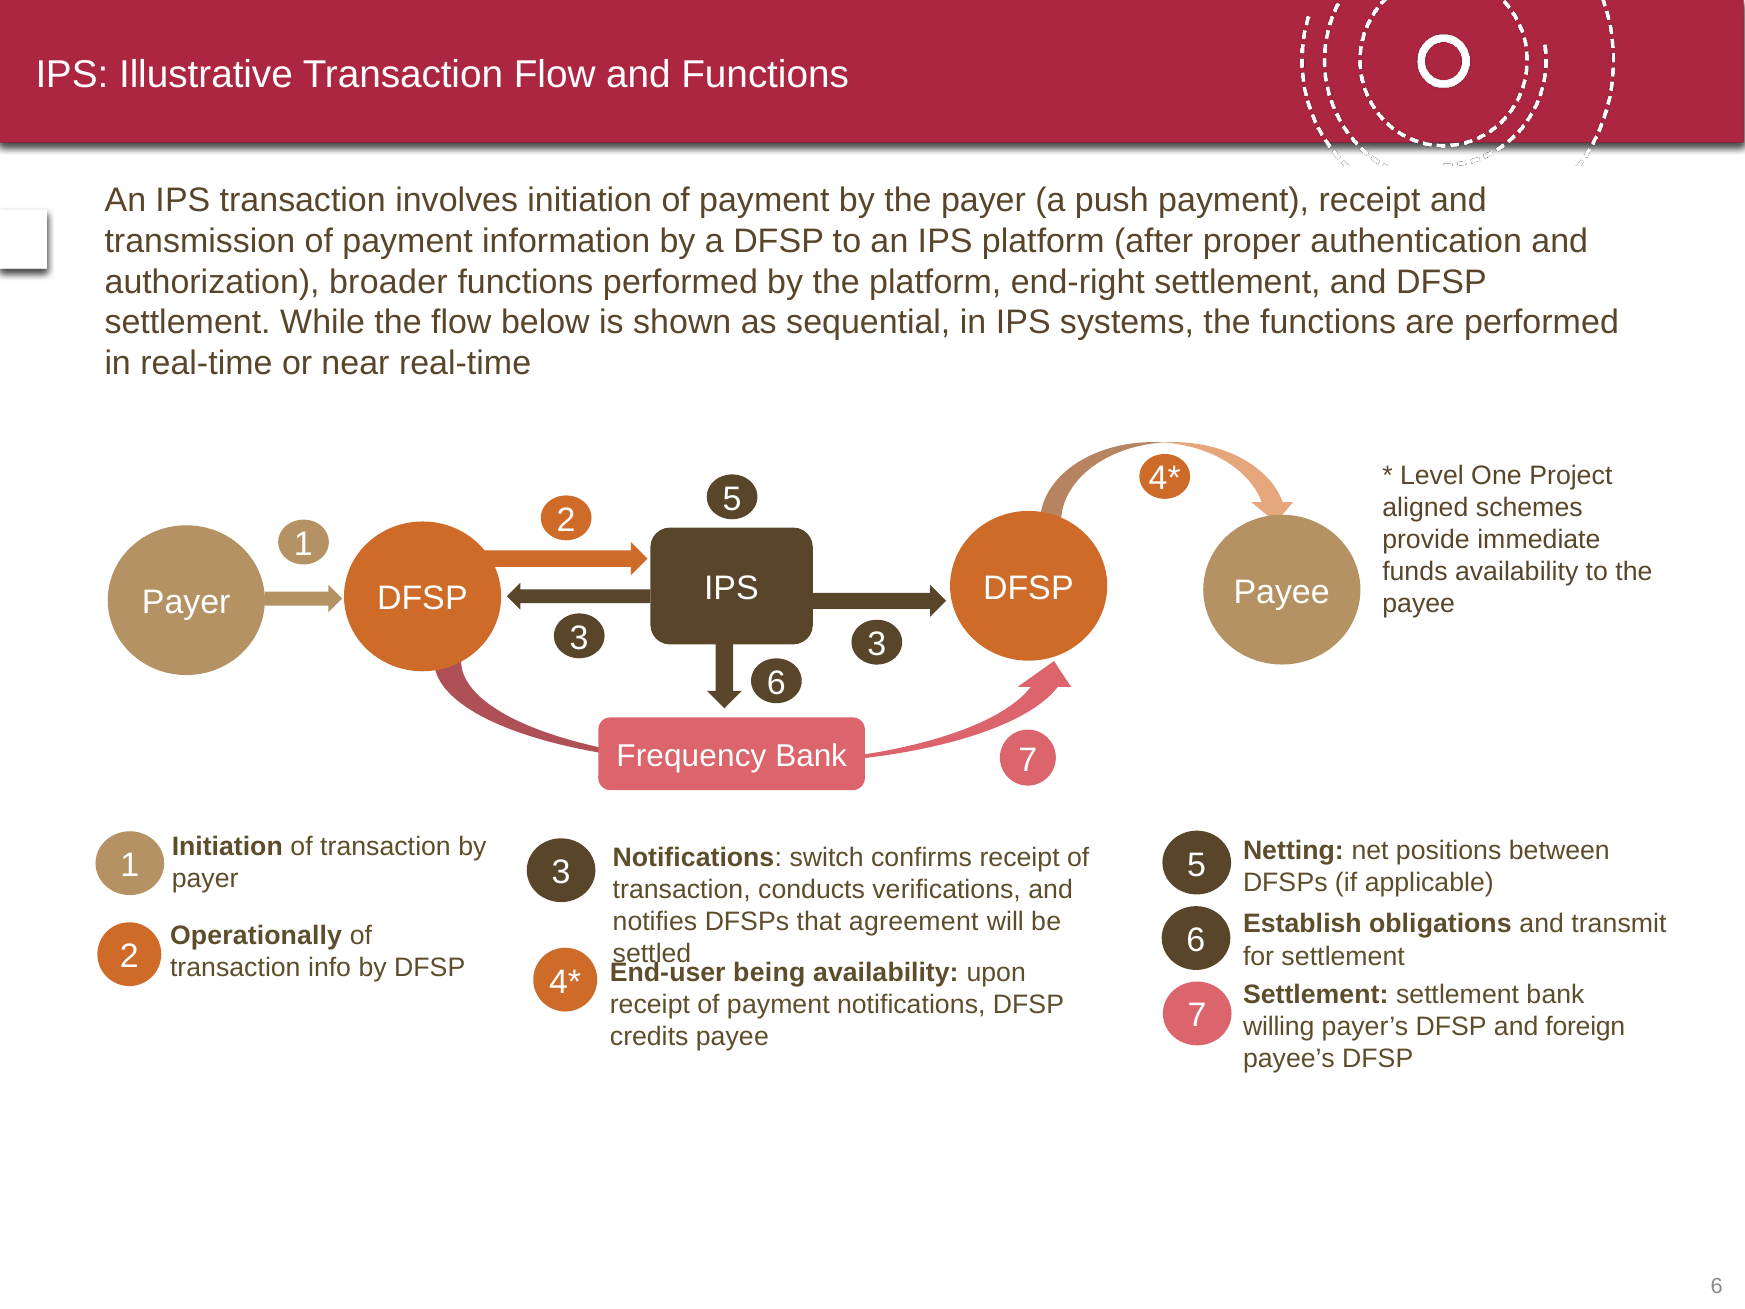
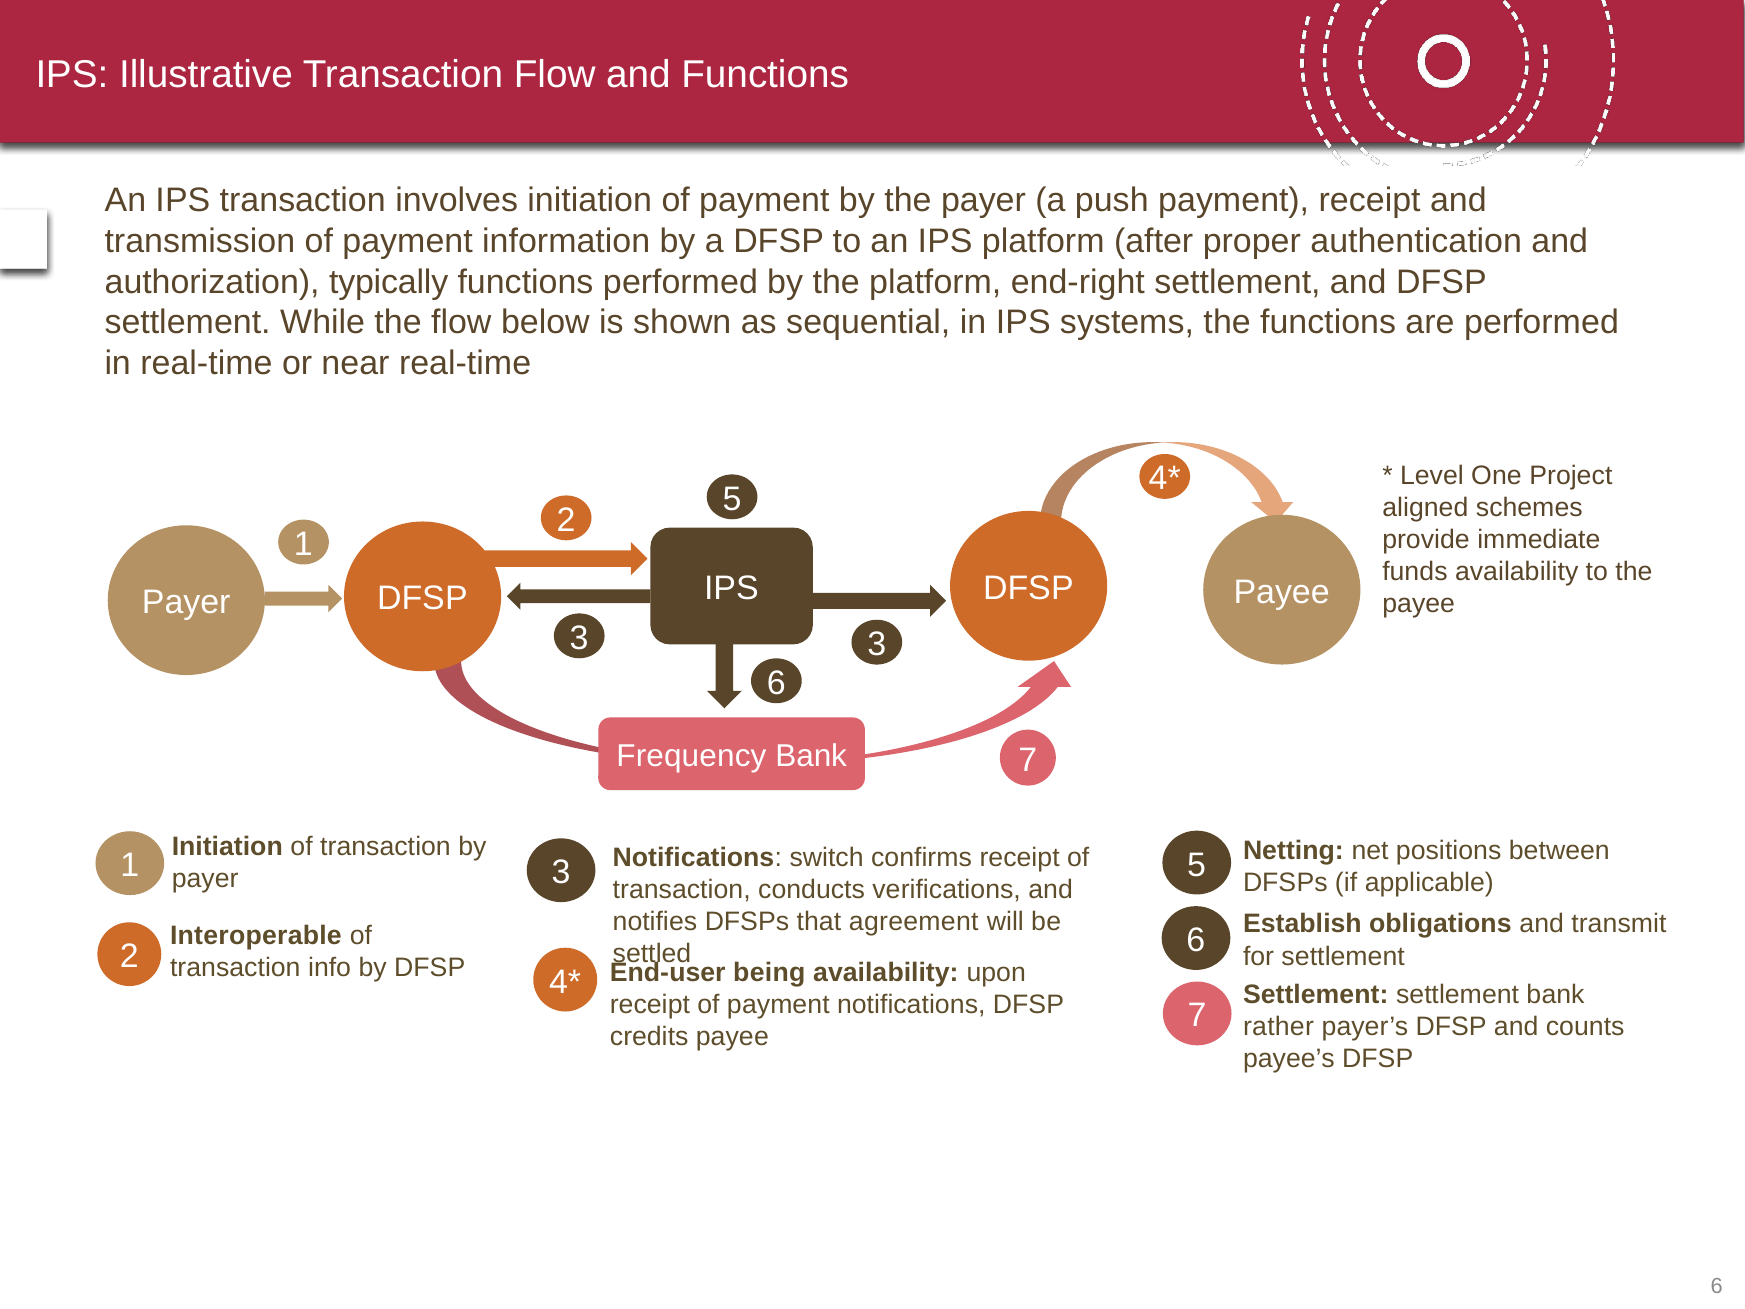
broader: broader -> typically
Operationally: Operationally -> Interoperable
willing: willing -> rather
foreign: foreign -> counts
